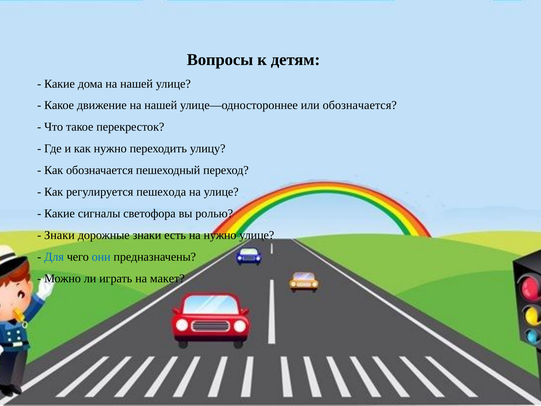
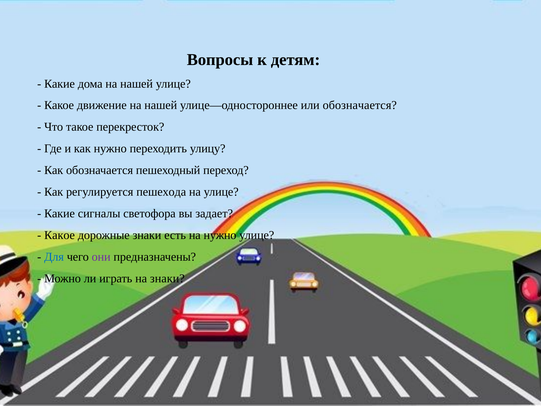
ролью: ролью -> задает
Знаки at (59, 235): Знаки -> Какое
они colour: blue -> purple
на макет: макет -> знаки
